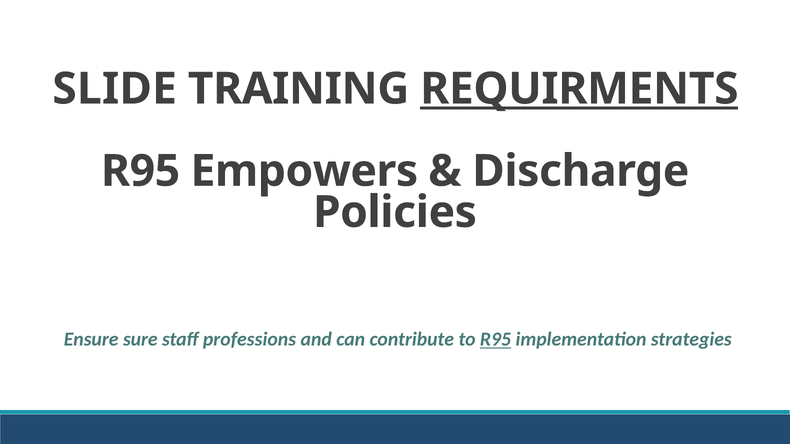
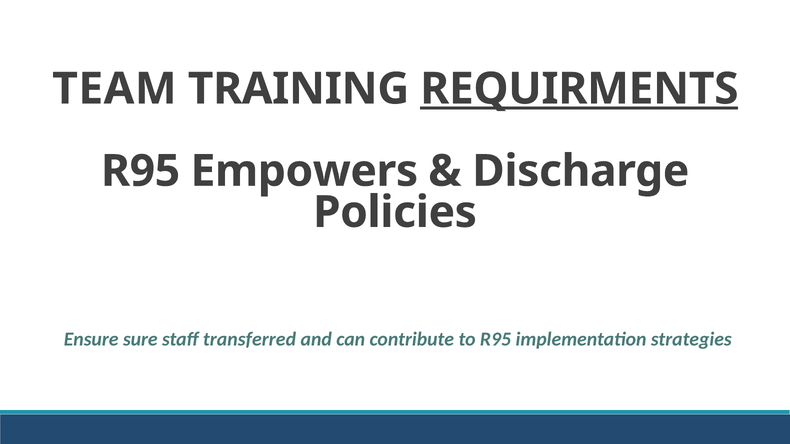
SLIDE: SLIDE -> TEAM
professions: professions -> transferred
R95 at (496, 340) underline: present -> none
